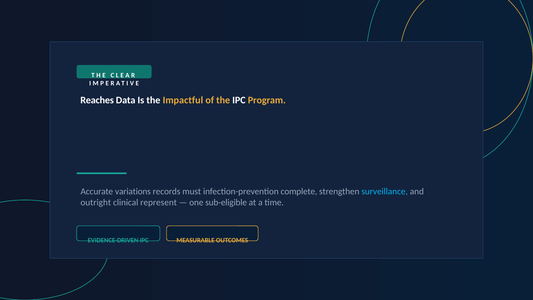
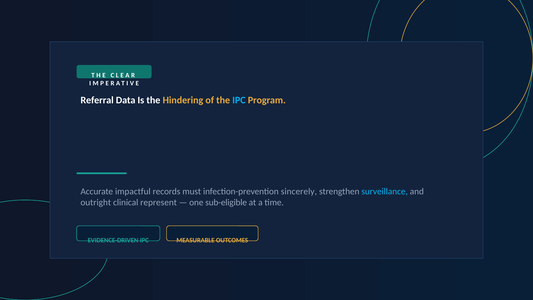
Reaches: Reaches -> Referral
Impactful: Impactful -> Hindering
IPC at (239, 100) colour: white -> light blue
variations: variations -> impactful
complete: complete -> sincerely
